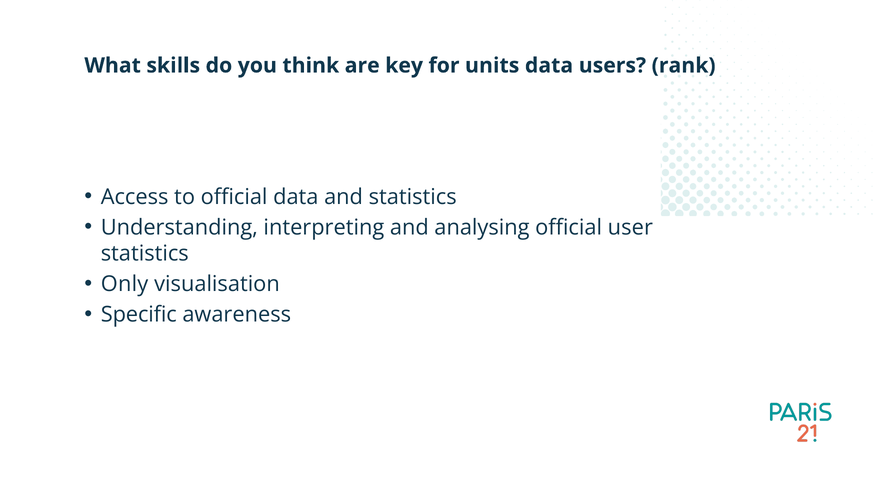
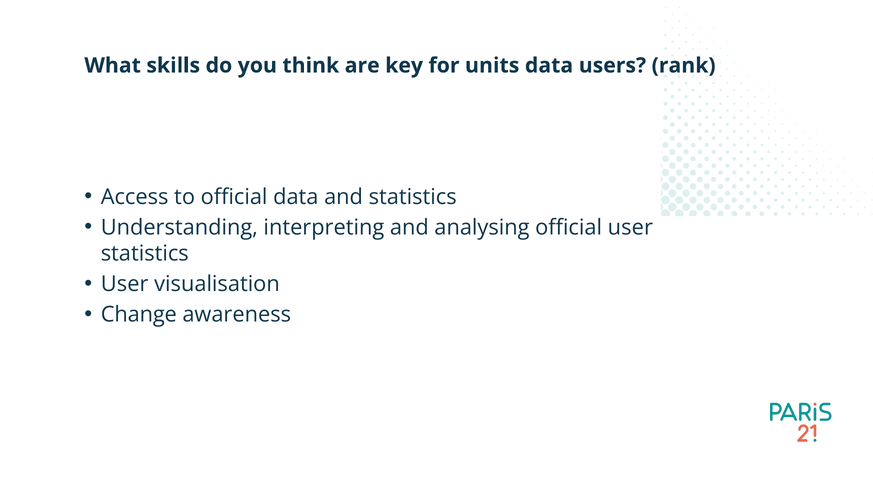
Only at (125, 284): Only -> User
Specific: Specific -> Change
